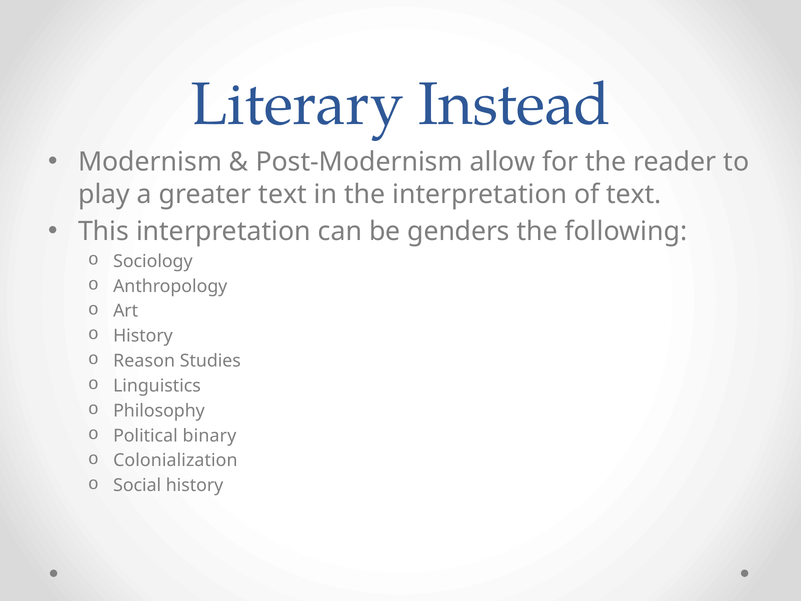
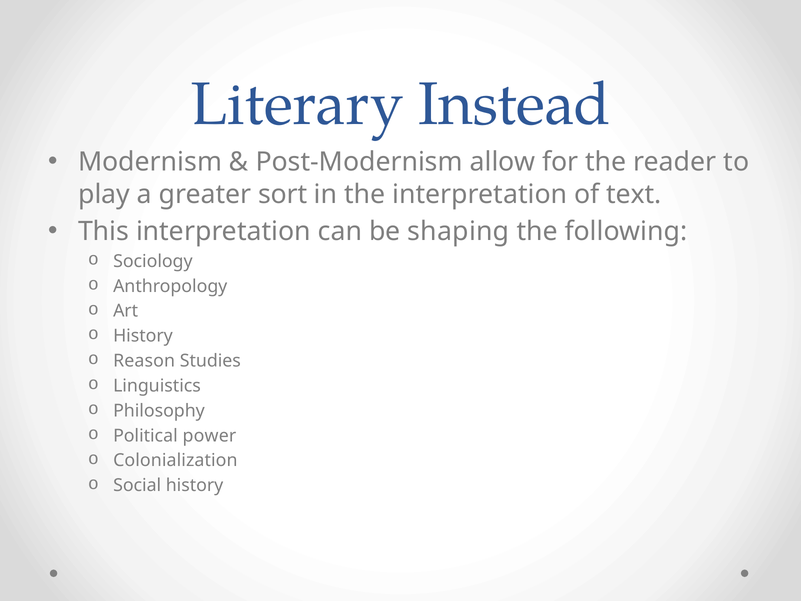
greater text: text -> sort
genders: genders -> shaping
binary: binary -> power
